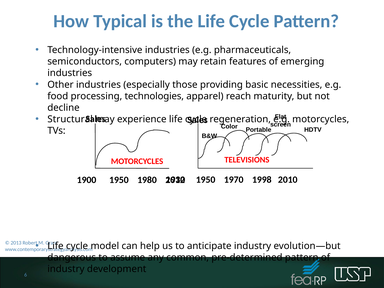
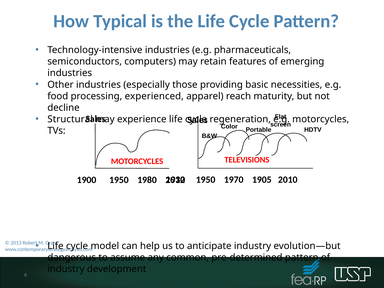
technologies: technologies -> experienced
1998: 1998 -> 1905
